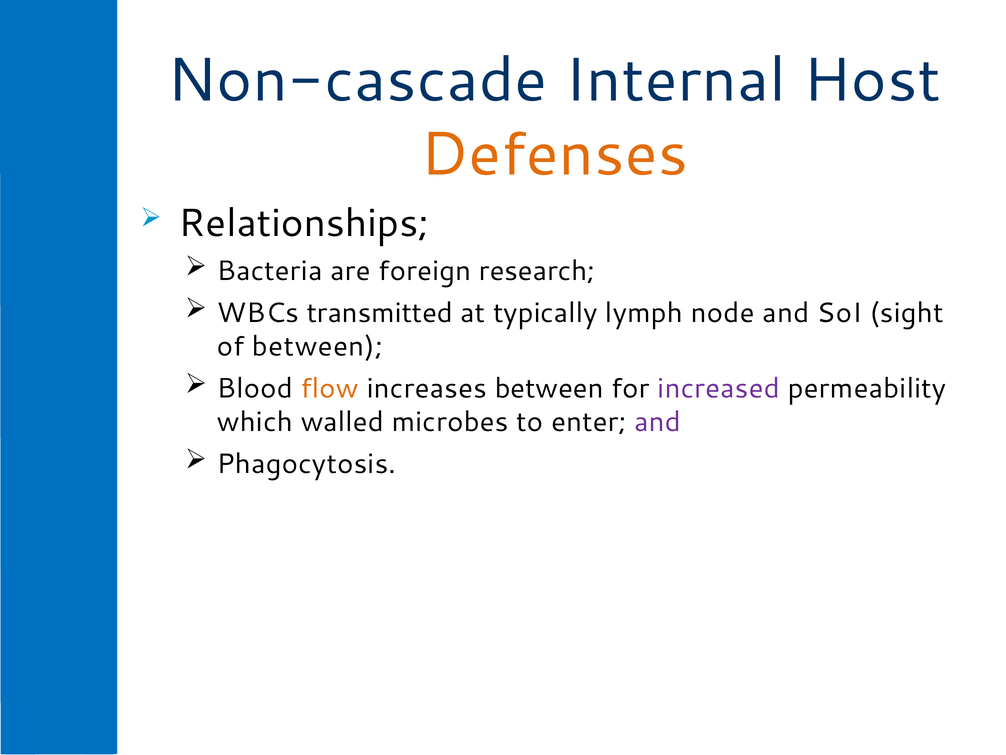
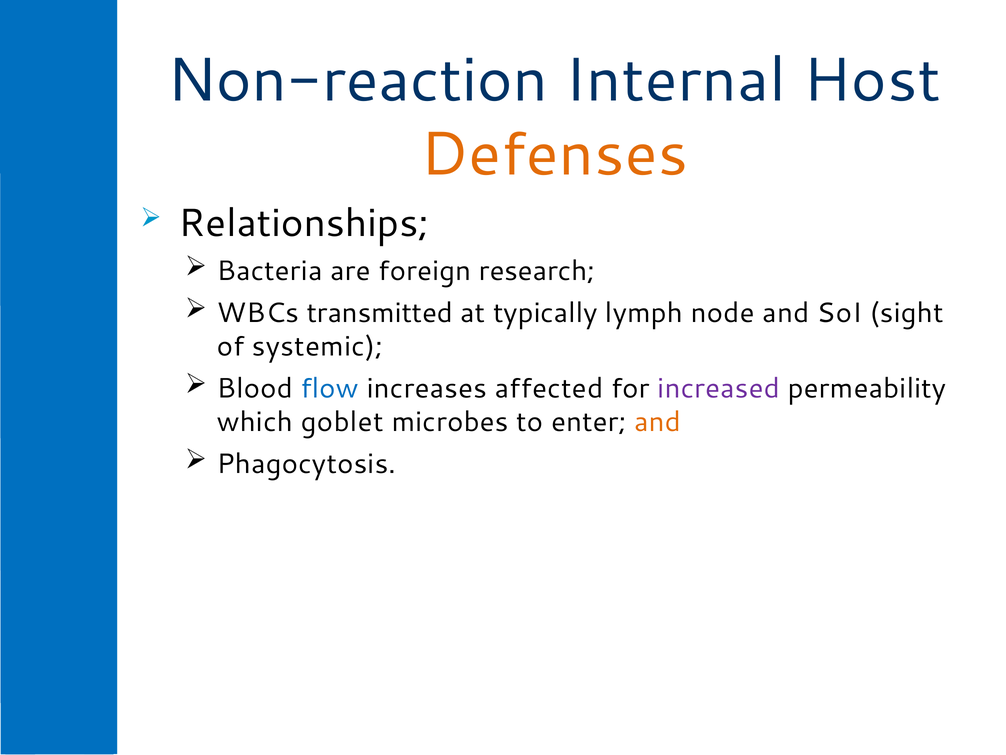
Non-cascade: Non-cascade -> Non-reaction
of between: between -> systemic
flow colour: orange -> blue
increases between: between -> affected
walled: walled -> goblet
and at (658, 422) colour: purple -> orange
